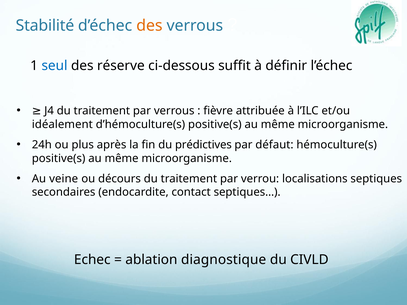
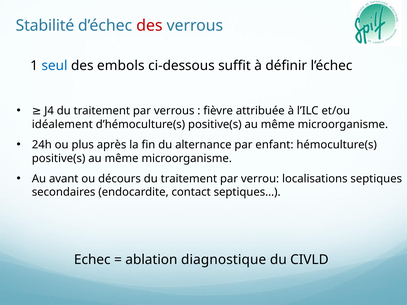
des at (149, 26) colour: orange -> red
réserve: réserve -> embols
prédictives: prédictives -> alternance
défaut: défaut -> enfant
veine: veine -> avant
